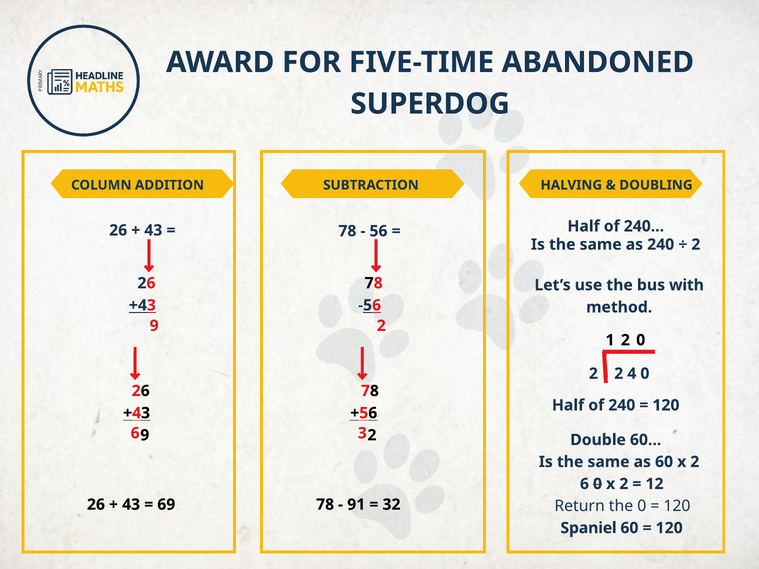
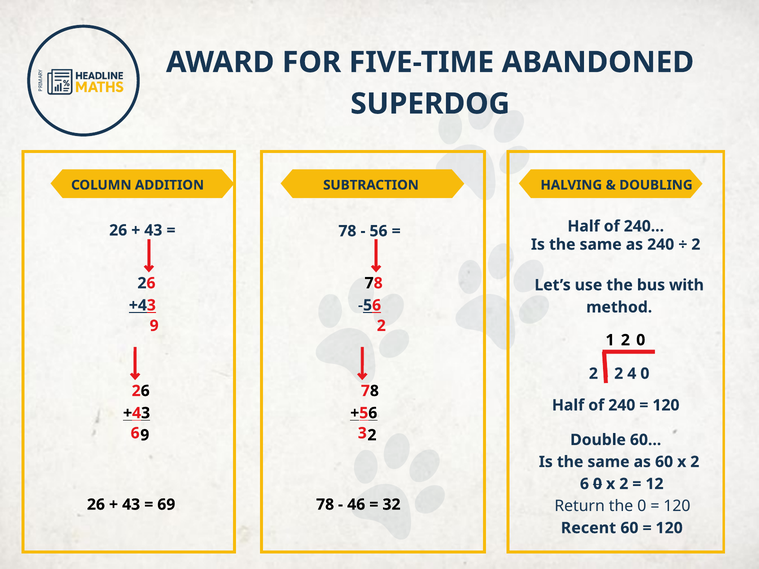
91: 91 -> 46
Spaniel: Spaniel -> Recent
